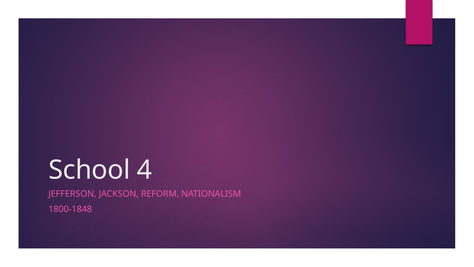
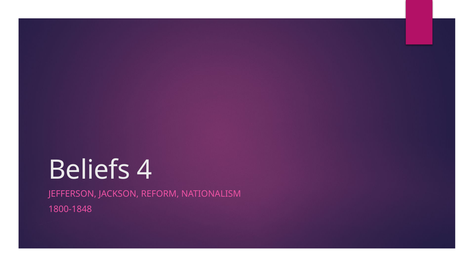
School: School -> Beliefs
